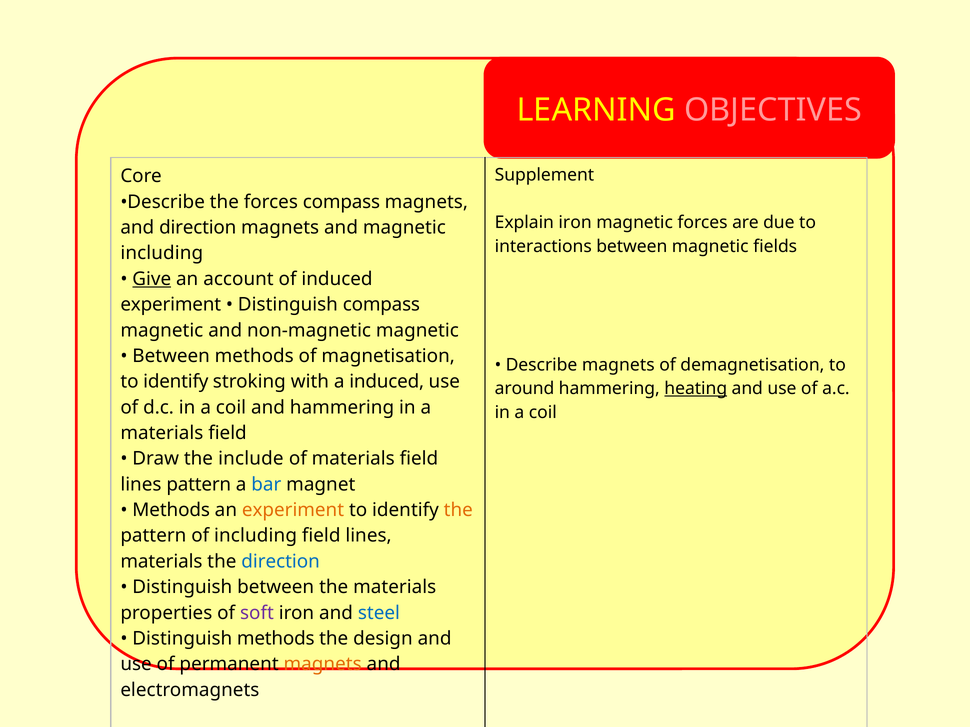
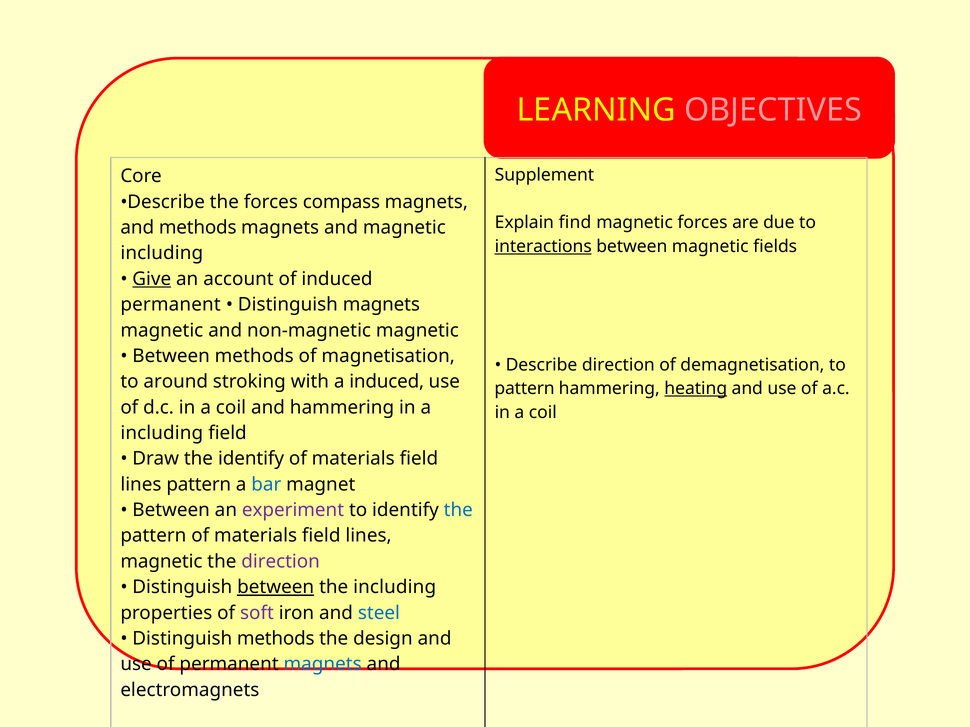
Explain iron: iron -> find
and direction: direction -> methods
interactions underline: none -> present
experiment at (171, 305): experiment -> permanent
Distinguish compass: compass -> magnets
Describe magnets: magnets -> direction
identify at (176, 382): identify -> around
around at (525, 389): around -> pattern
materials at (162, 433): materials -> including
the include: include -> identify
Methods at (171, 510): Methods -> Between
experiment at (293, 510) colour: orange -> purple
the at (458, 510) colour: orange -> blue
pattern of including: including -> materials
materials at (161, 562): materials -> magnetic
direction at (281, 562) colour: blue -> purple
between at (276, 588) underline: none -> present
the materials: materials -> including
magnets at (323, 665) colour: orange -> blue
